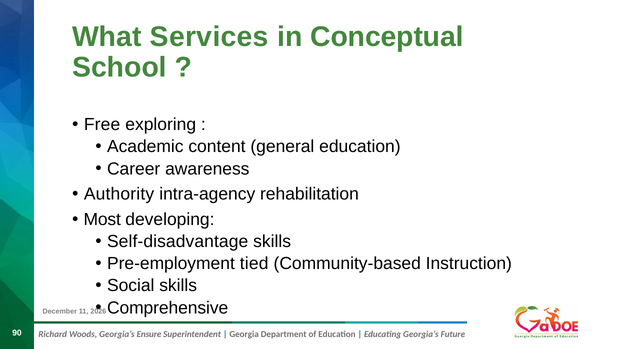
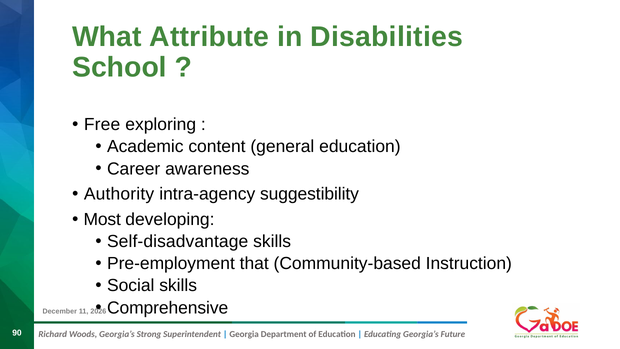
Services: Services -> Attribute
Conceptual: Conceptual -> Disabilities
rehabilitation: rehabilitation -> suggestibility
tied: tied -> that
Ensure: Ensure -> Strong
